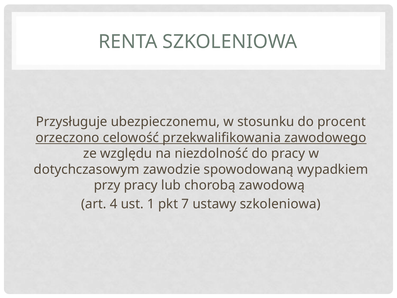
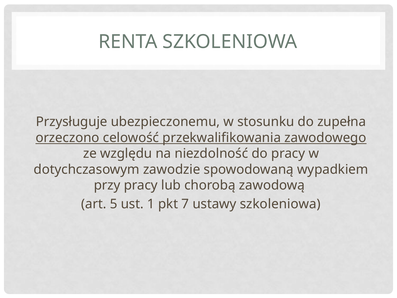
procent: procent -> zupełna
4: 4 -> 5
